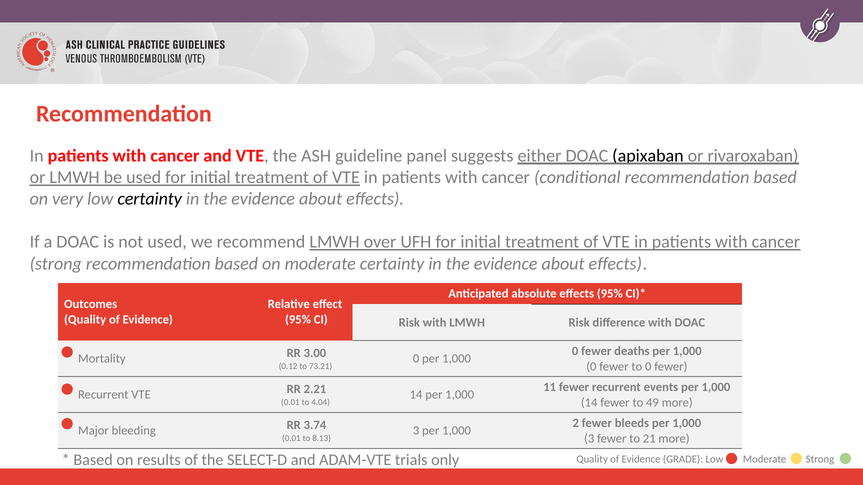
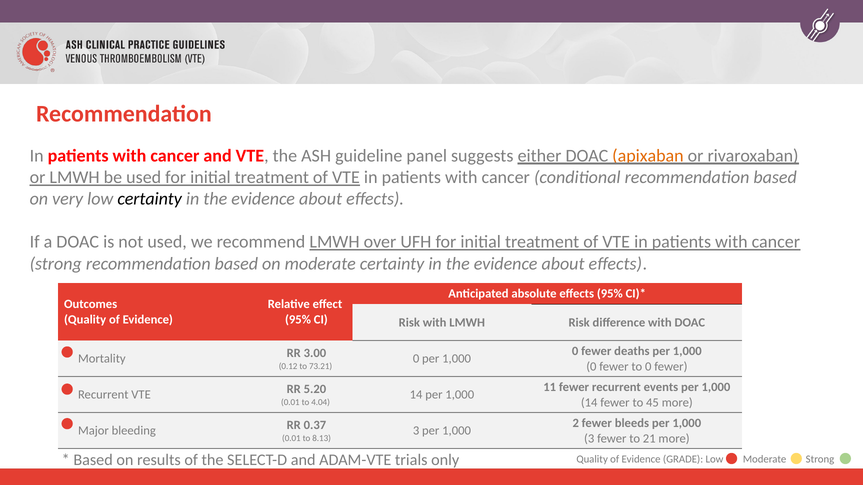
apixaban colour: black -> orange
2.21: 2.21 -> 5.20
49: 49 -> 45
3.74: 3.74 -> 0.37
